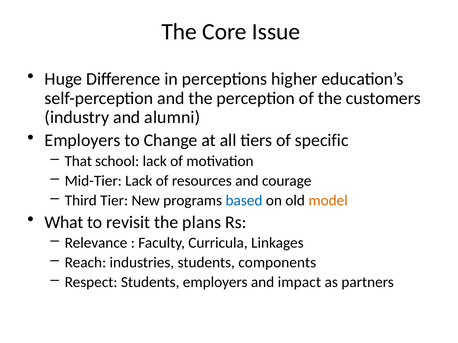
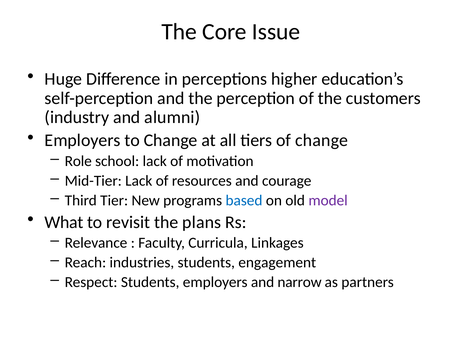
of specific: specific -> change
That: That -> Role
model colour: orange -> purple
components: components -> engagement
impact: impact -> narrow
